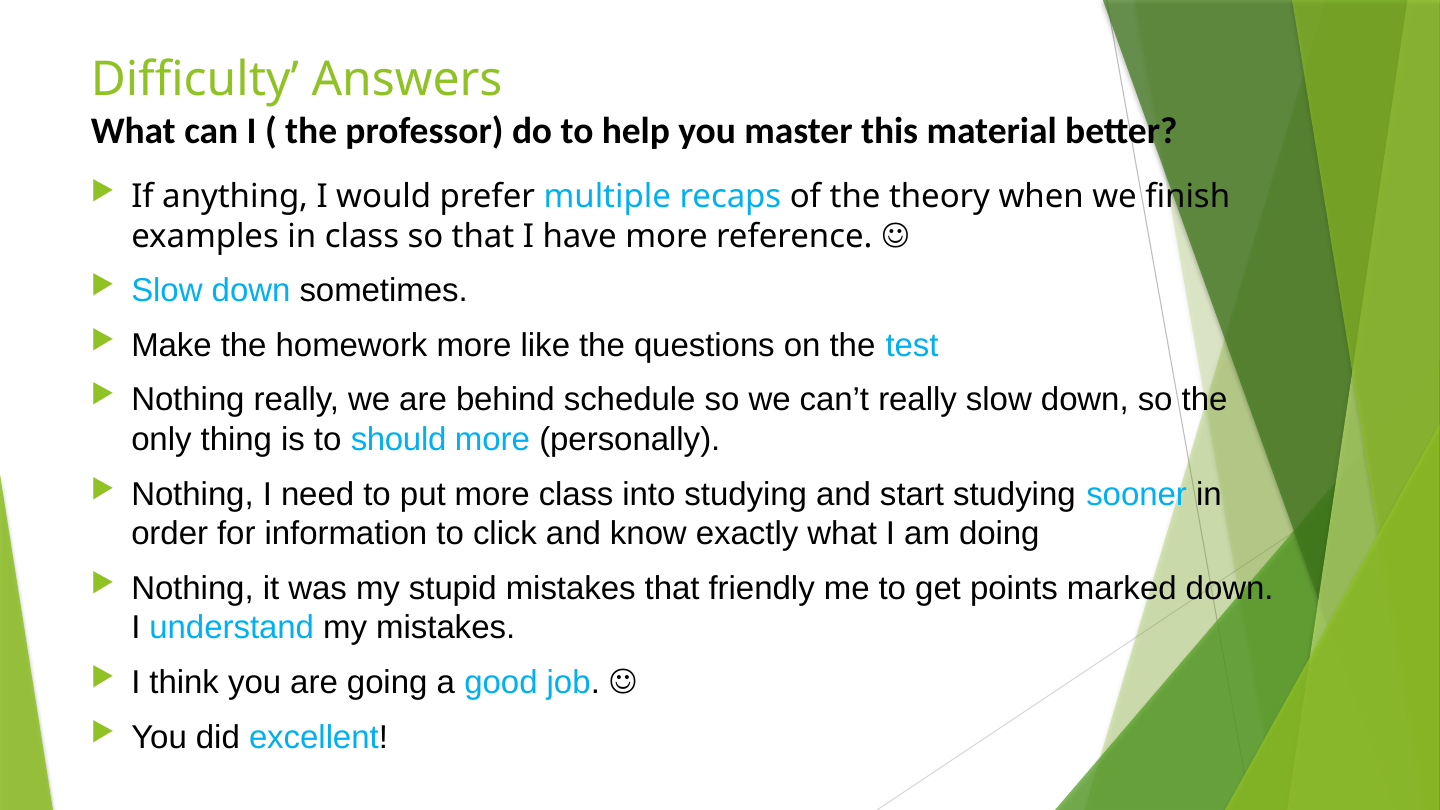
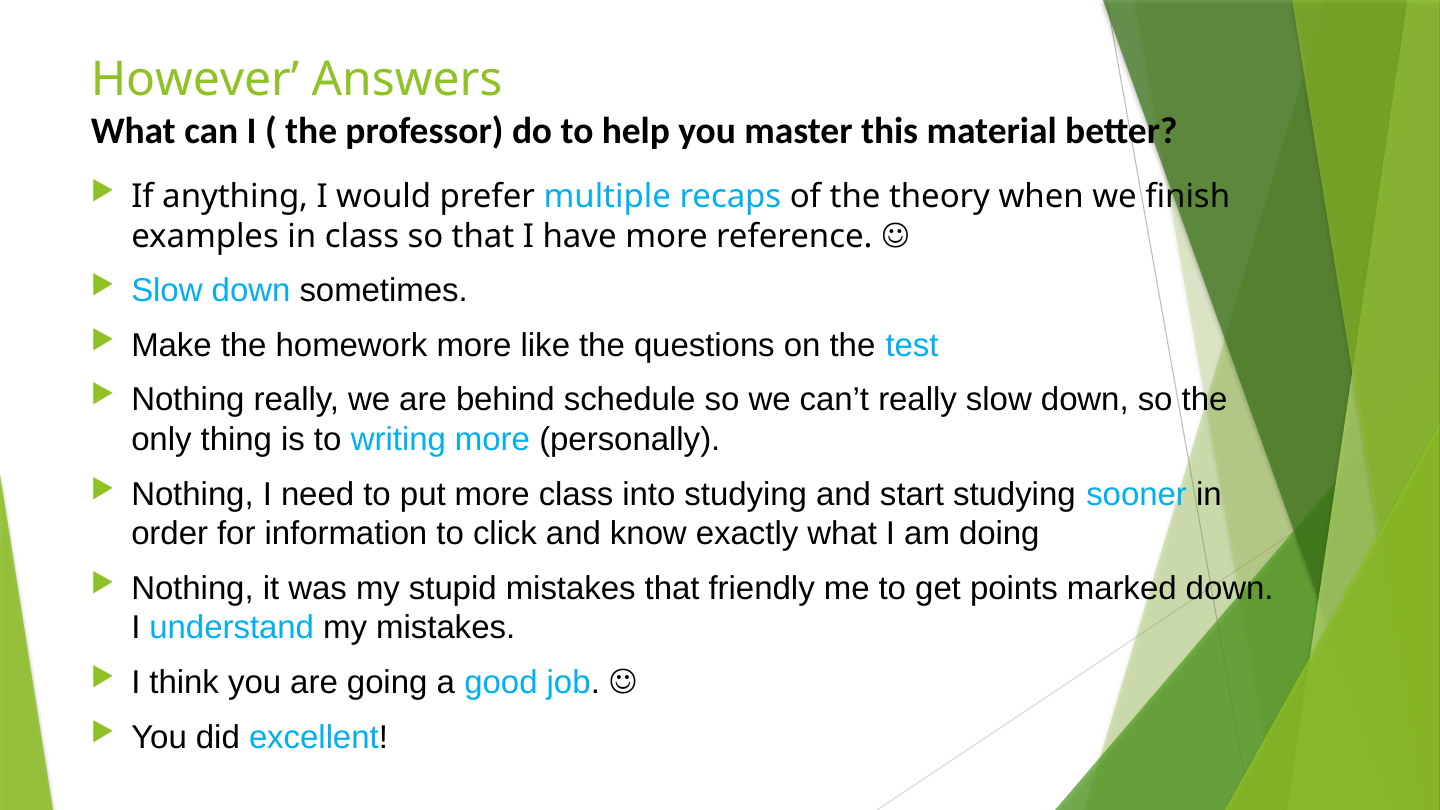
Difficulty: Difficulty -> However
should: should -> writing
